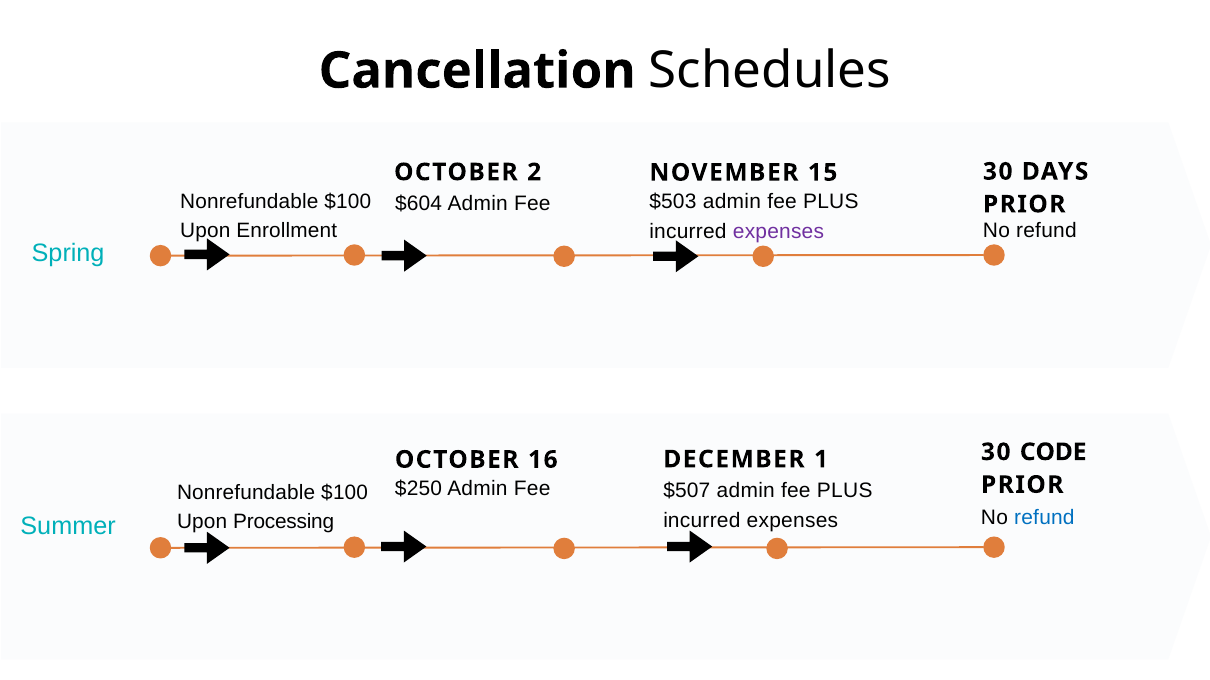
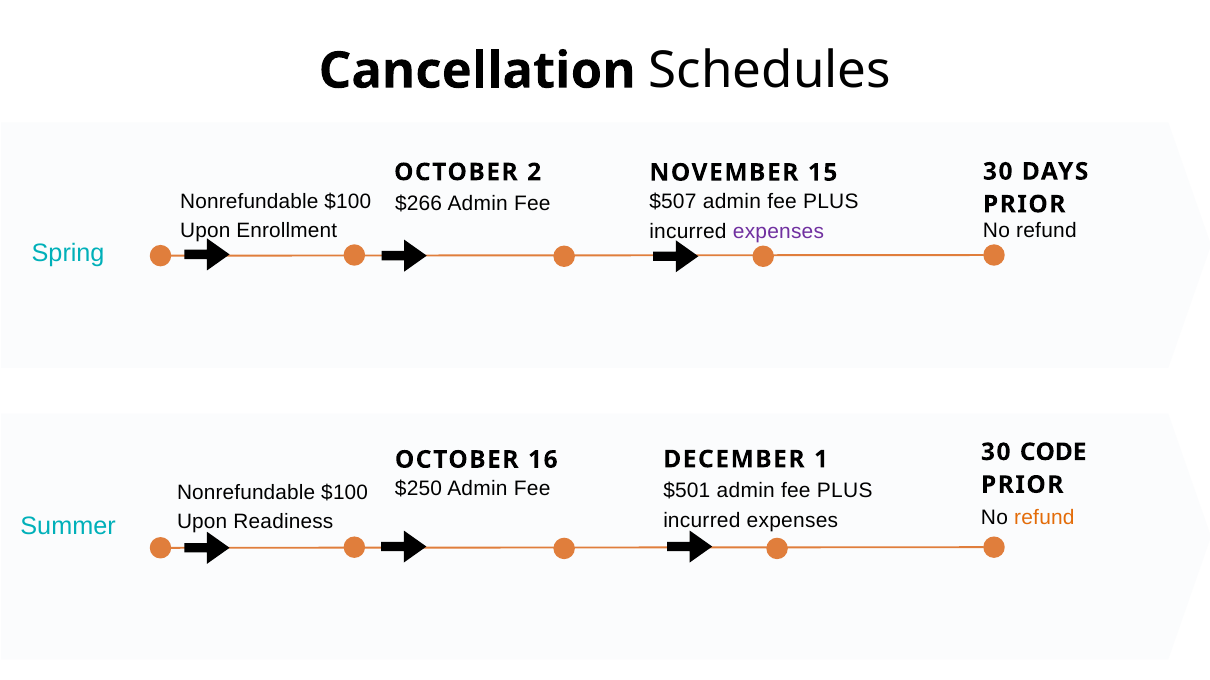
$503: $503 -> $507
$604: $604 -> $266
$507: $507 -> $501
refund at (1044, 518) colour: blue -> orange
Processing: Processing -> Readiness
